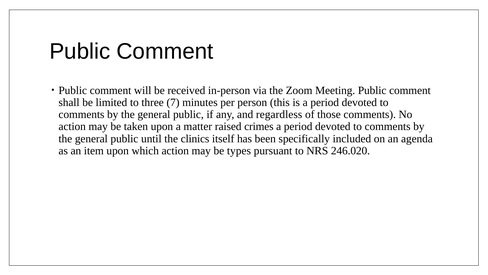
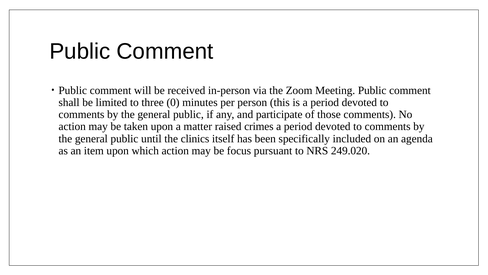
7: 7 -> 0
regardless: regardless -> participate
types: types -> focus
246.020: 246.020 -> 249.020
